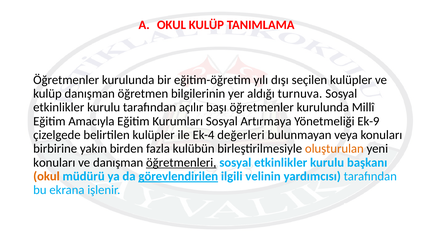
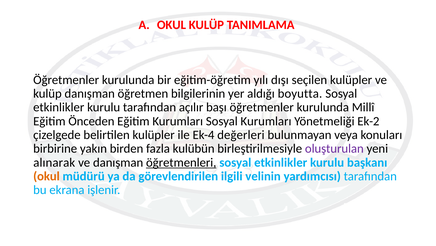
turnuva: turnuva -> boyutta
Amacıyla: Amacıyla -> Önceden
Sosyal Artırmaya: Artırmaya -> Kurumları
Ek-9: Ek-9 -> Ek-2
oluşturulan colour: orange -> purple
konuları at (54, 162): konuları -> alınarak
görevlendirilen underline: present -> none
